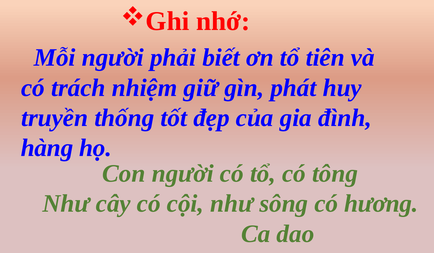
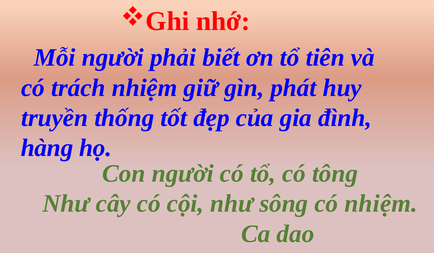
có hương: hương -> nhiệm
